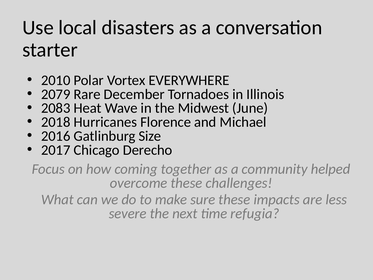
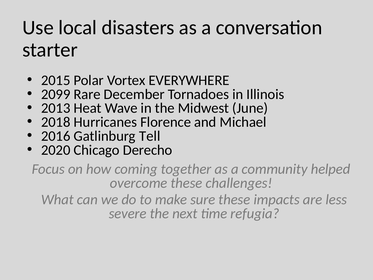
2010: 2010 -> 2015
2079: 2079 -> 2099
2083: 2083 -> 2013
Size: Size -> Tell
2017: 2017 -> 2020
